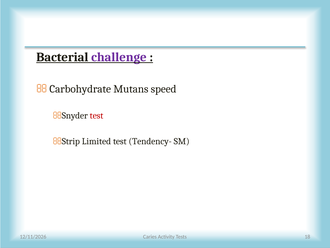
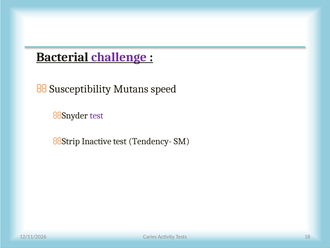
Carbohydrate: Carbohydrate -> Susceptibility
test at (97, 115) colour: red -> purple
Limited: Limited -> Inactive
